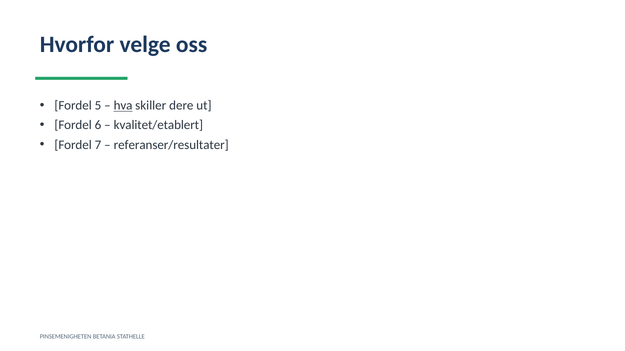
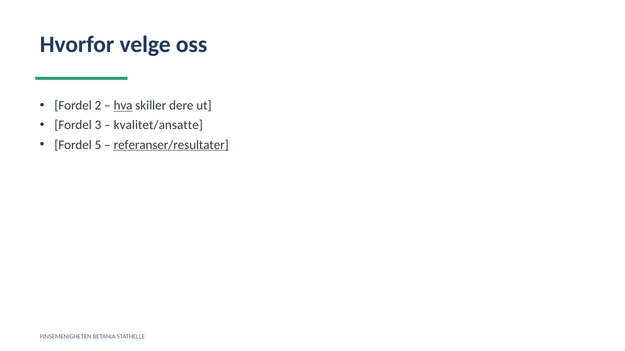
5: 5 -> 2
6: 6 -> 3
kvalitet/etablert: kvalitet/etablert -> kvalitet/ansatte
7: 7 -> 5
referanser/resultater underline: none -> present
